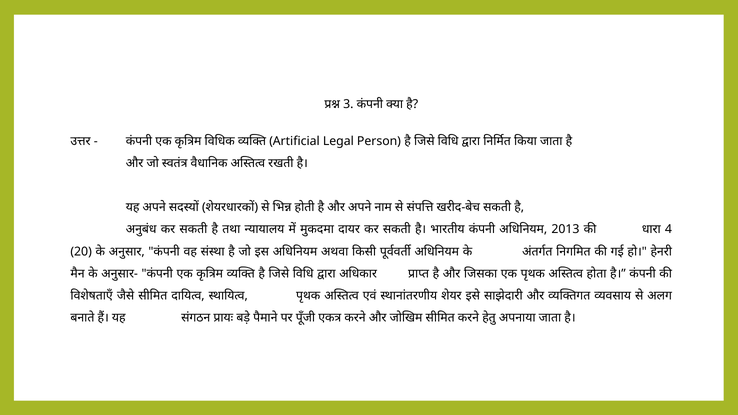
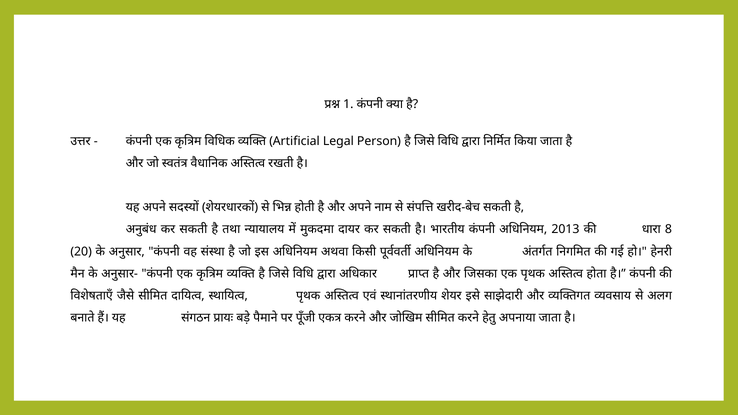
3: 3 -> 1
4: 4 -> 8
